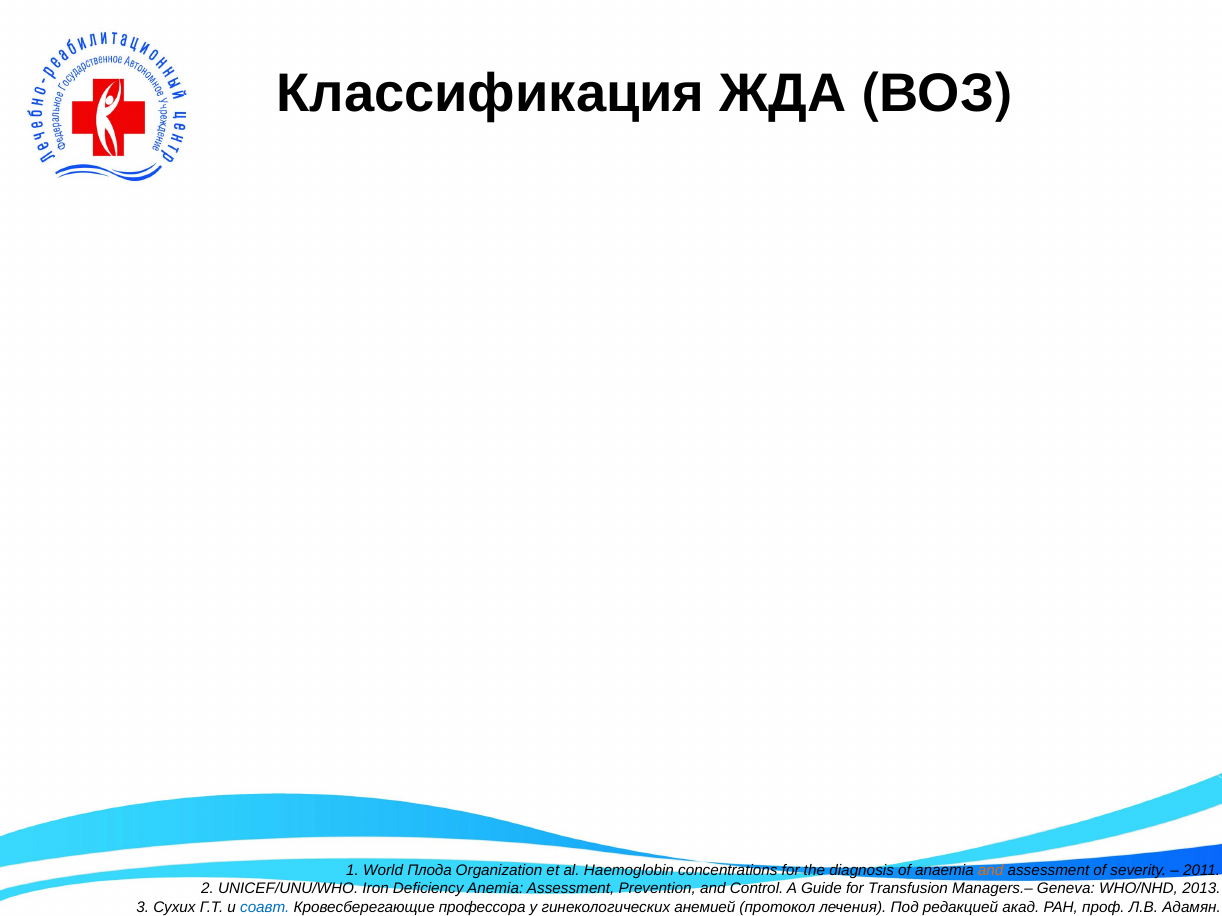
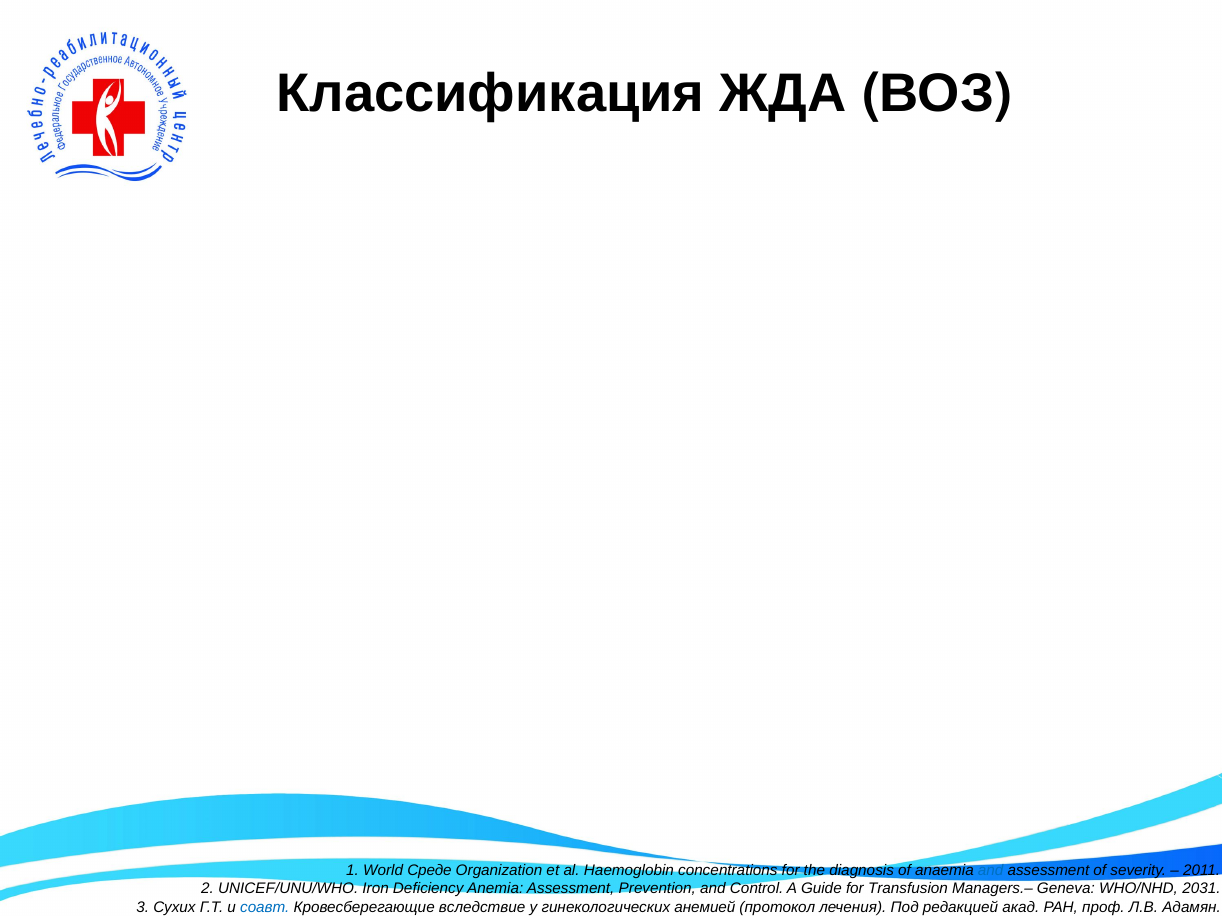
Плода: Плода -> Среде
and at (991, 871) colour: orange -> blue
2013: 2013 -> 2031
профессора: профессора -> вследствие
